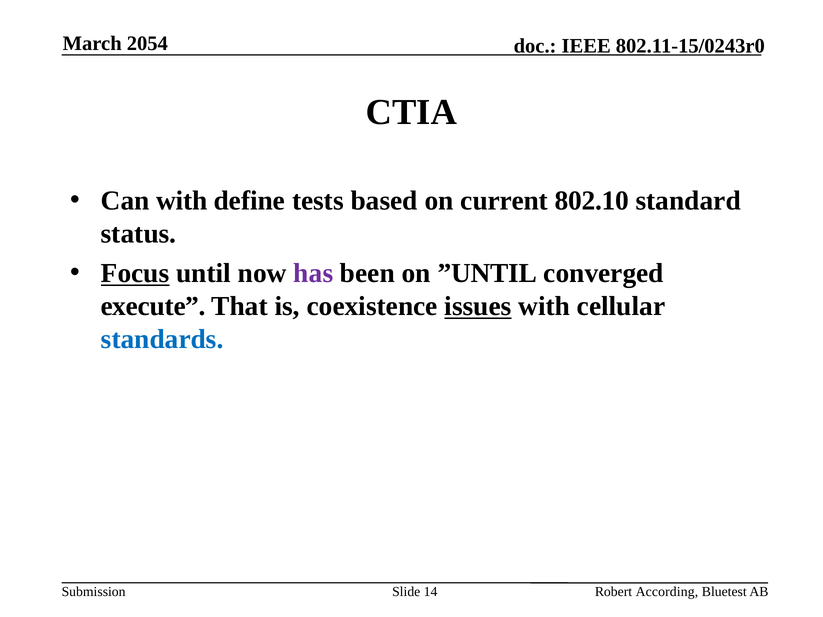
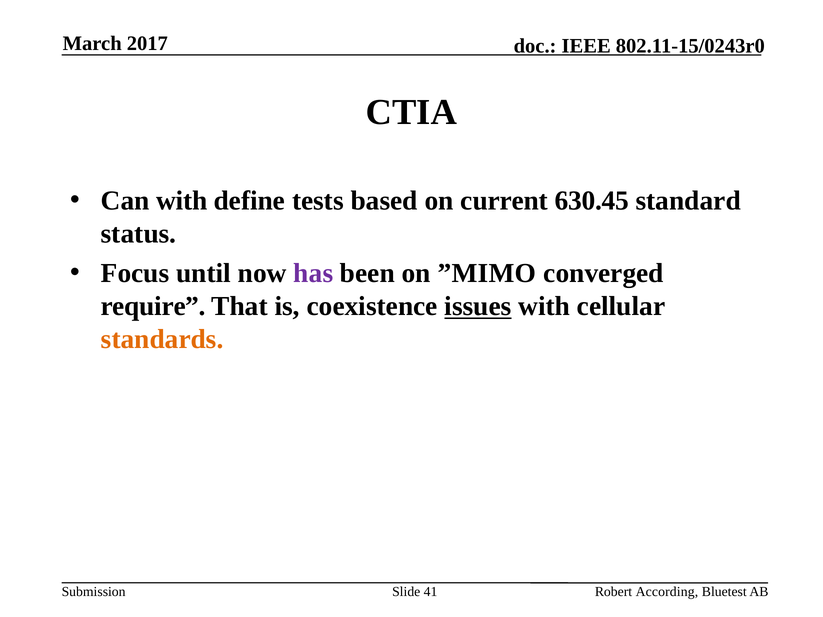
2054: 2054 -> 2017
802.10: 802.10 -> 630.45
Focus underline: present -> none
”UNTIL: ”UNTIL -> ”MIMO
execute: execute -> require
standards colour: blue -> orange
14: 14 -> 41
